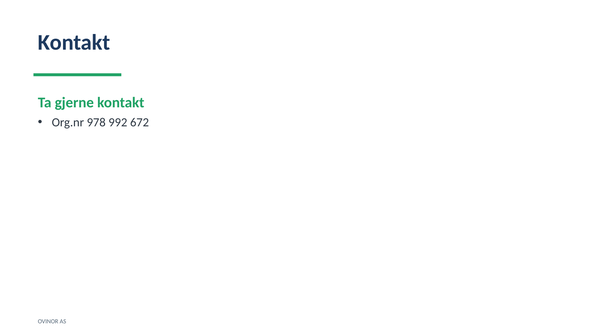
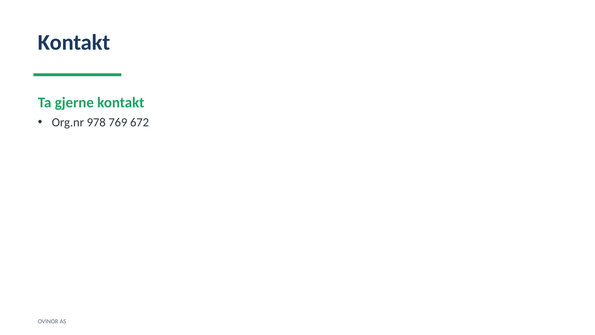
992: 992 -> 769
